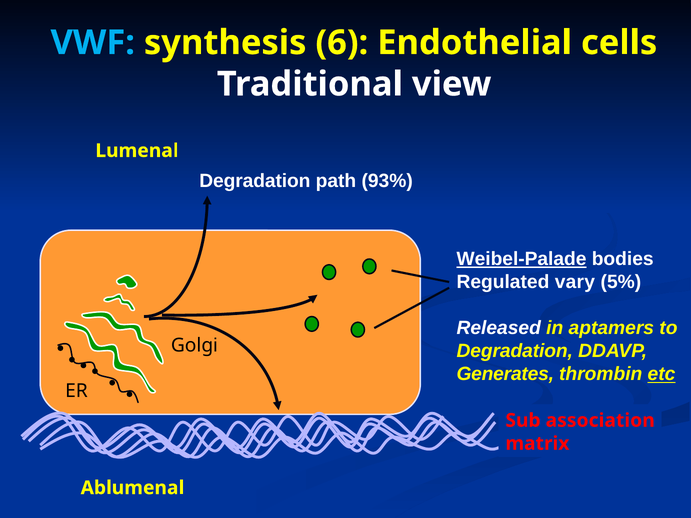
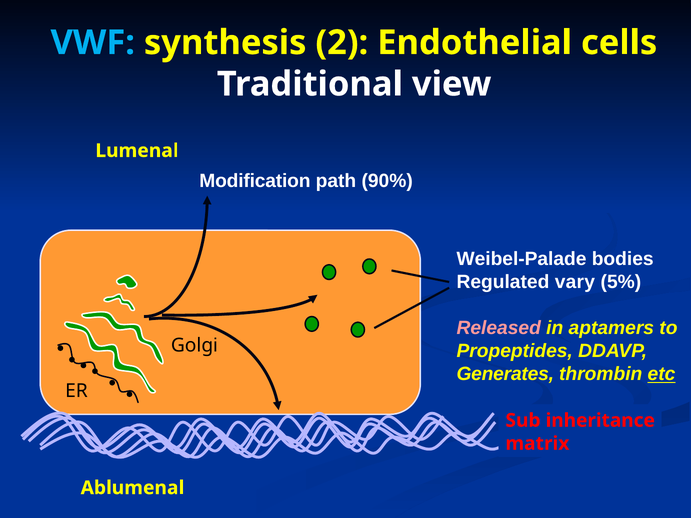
6: 6 -> 2
Degradation at (255, 181): Degradation -> Modification
93%: 93% -> 90%
Weibel-Palade underline: present -> none
Released colour: white -> pink
Degradation at (515, 351): Degradation -> Propeptides
association: association -> inheritance
